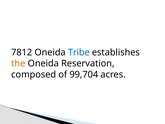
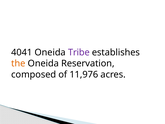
7812: 7812 -> 4041
Tribe colour: blue -> purple
99,704: 99,704 -> 11,976
